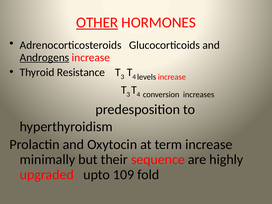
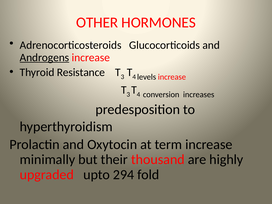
OTHER underline: present -> none
sequence: sequence -> thousand
109: 109 -> 294
